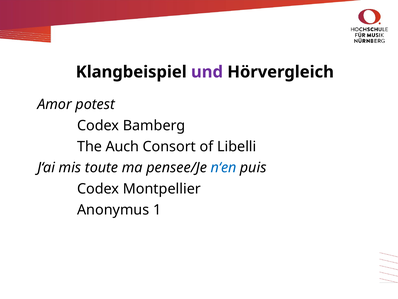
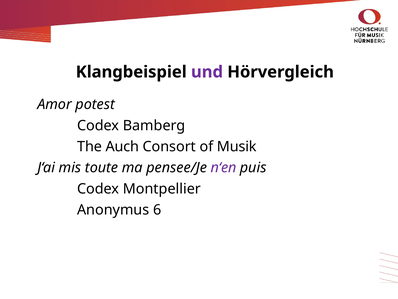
Libelli: Libelli -> Musik
n‘en colour: blue -> purple
1: 1 -> 6
